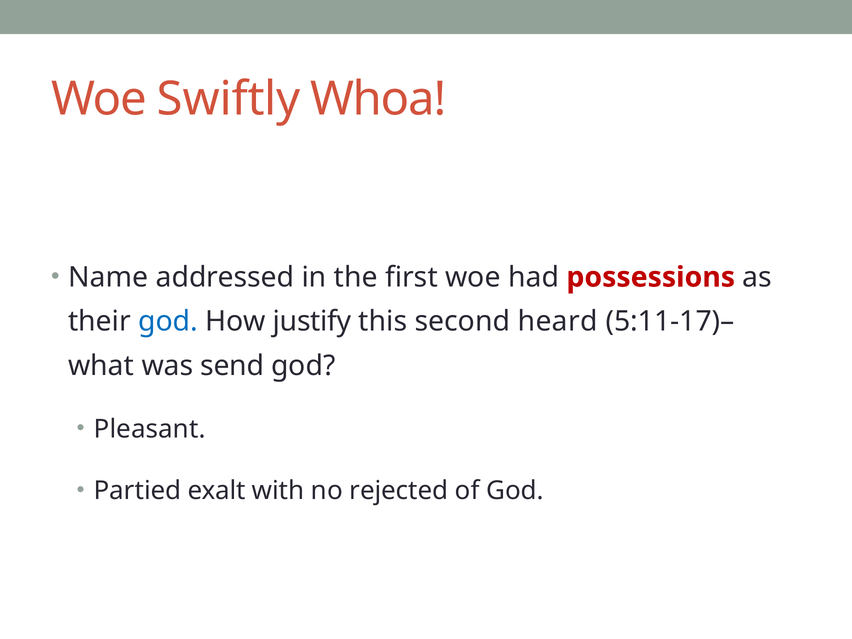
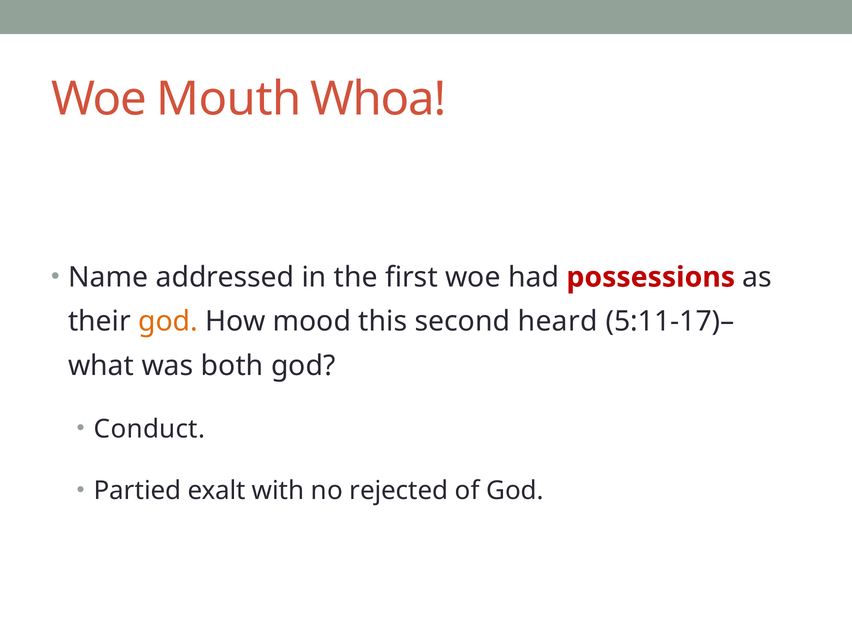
Swiftly: Swiftly -> Mouth
god at (168, 322) colour: blue -> orange
justify: justify -> mood
send: send -> both
Pleasant: Pleasant -> Conduct
